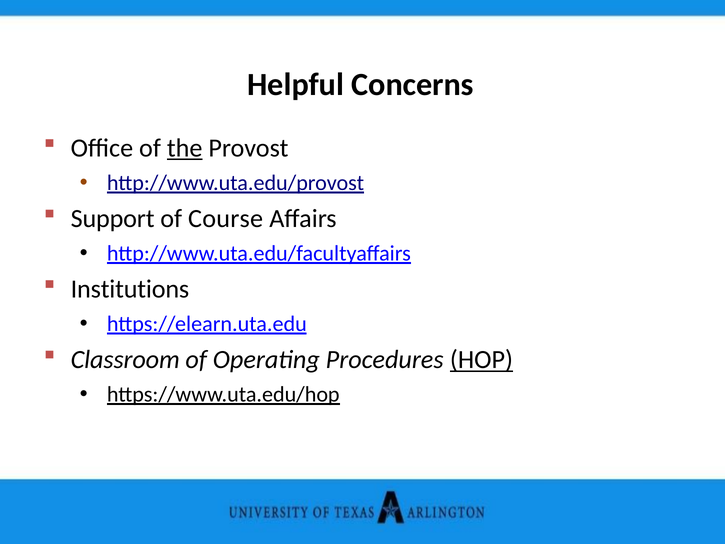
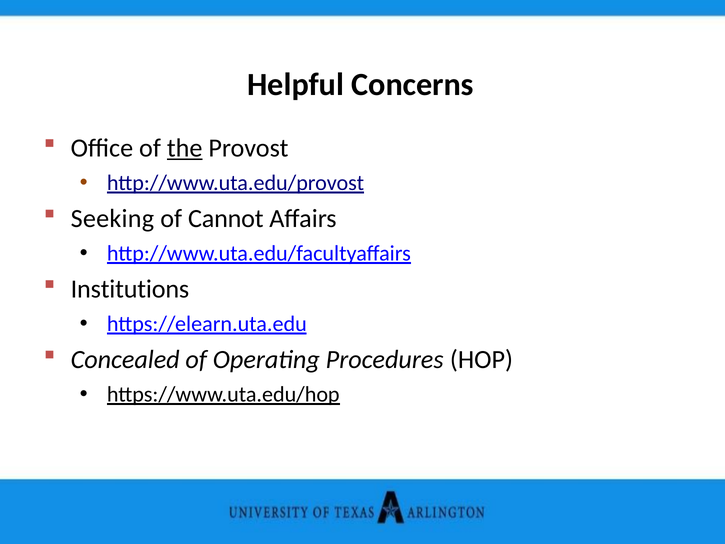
Support: Support -> Seeking
Course: Course -> Cannot
Classroom: Classroom -> Concealed
HOP underline: present -> none
